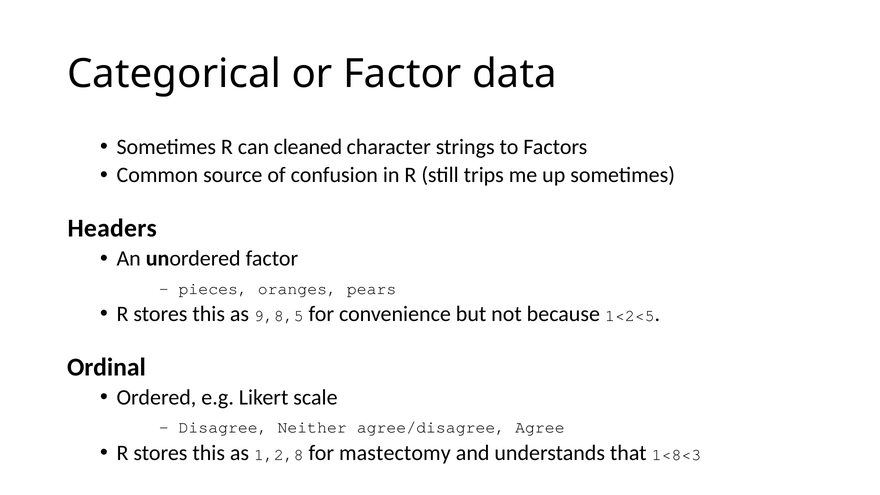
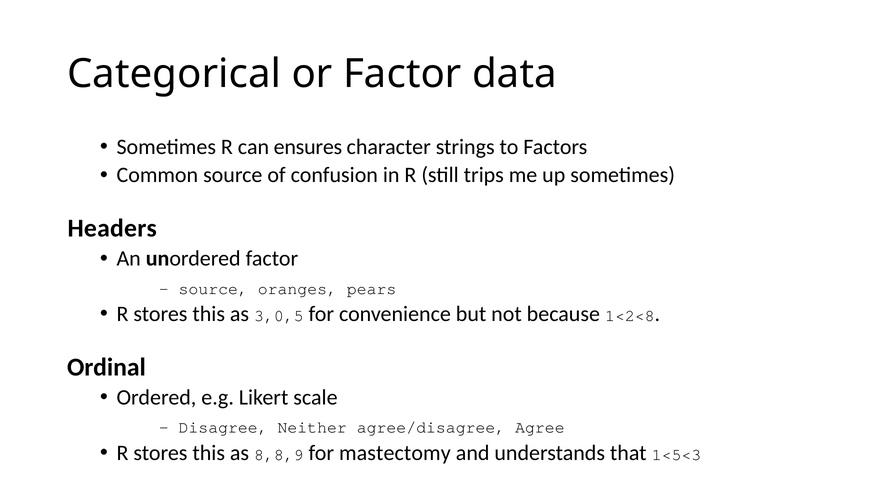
cleaned: cleaned -> ensures
pieces at (213, 289): pieces -> source
9,8,5: 9,8,5 -> 3,0,5
1<2<5: 1<2<5 -> 1<2<8
1,2,8: 1,2,8 -> 8,8,9
1<8<3: 1<8<3 -> 1<5<3
